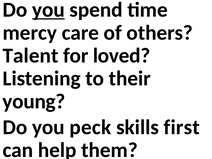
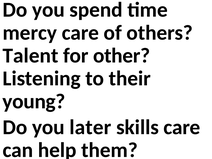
you at (48, 10) underline: present -> none
loved: loved -> other
peck: peck -> later
skills first: first -> care
